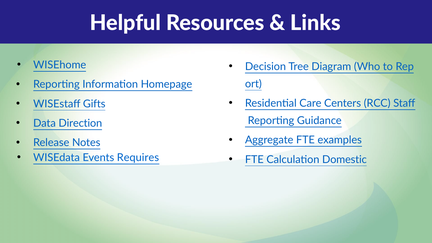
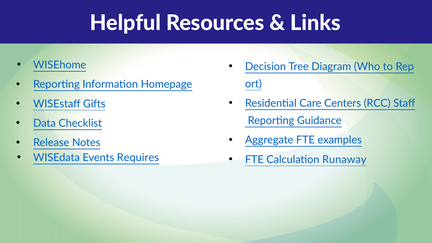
Direction: Direction -> Checklist
Domestic: Domestic -> Runaway
